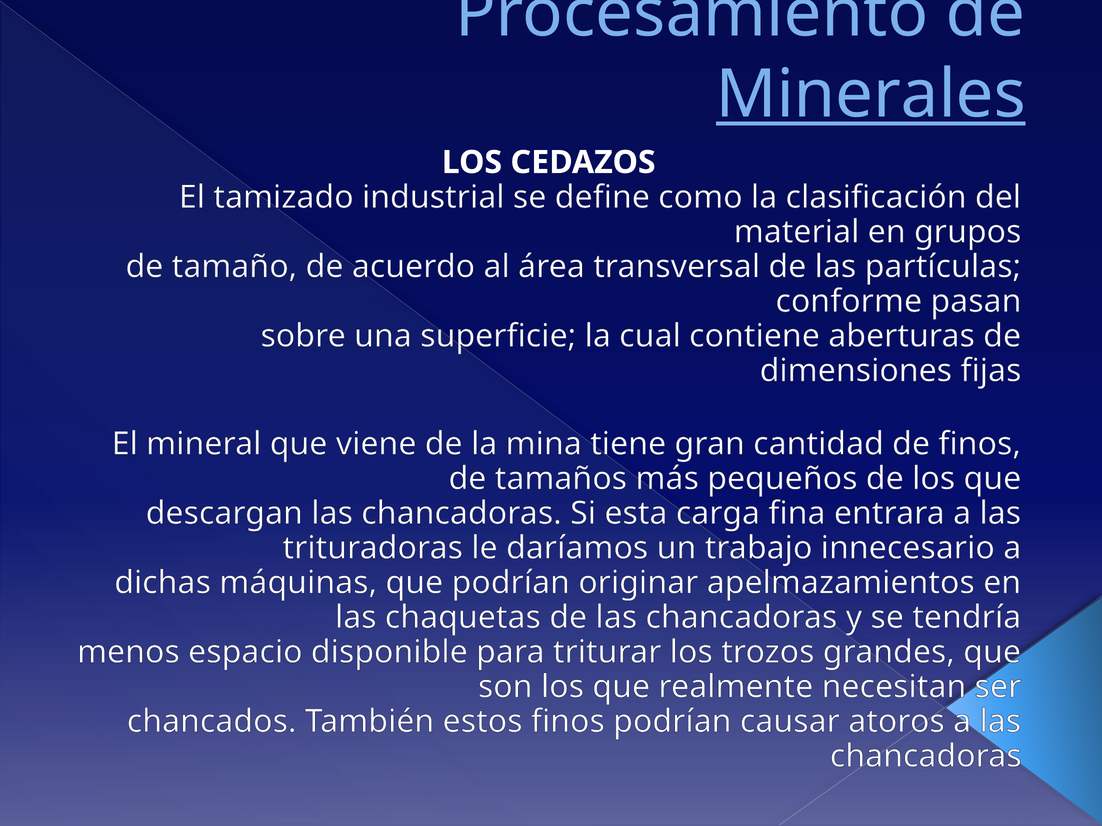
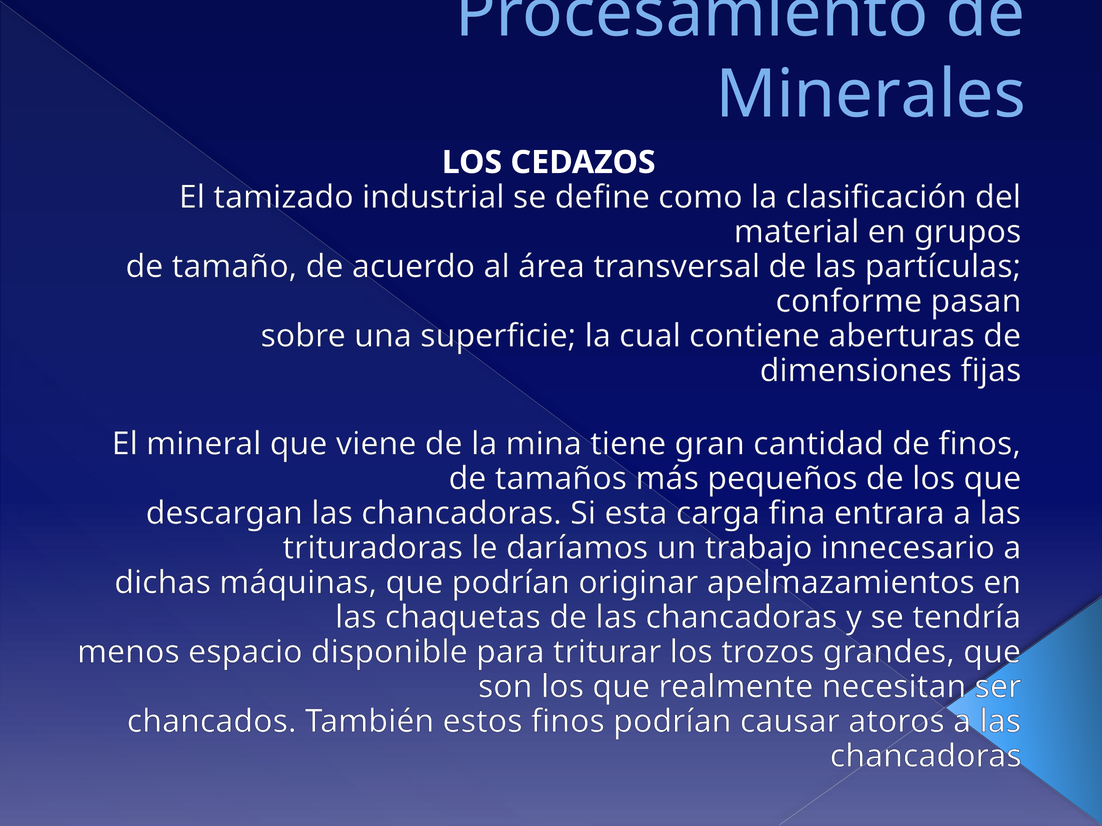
Minerales underline: present -> none
